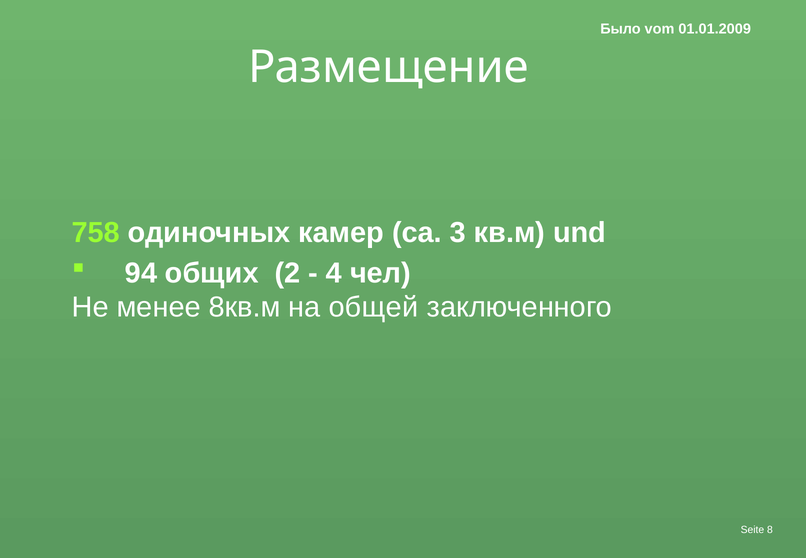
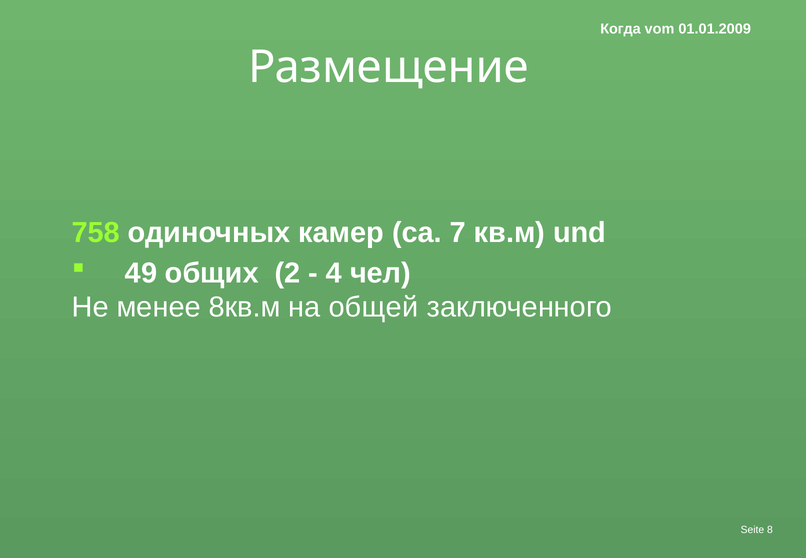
Было: Было -> Когда
3: 3 -> 7
94: 94 -> 49
